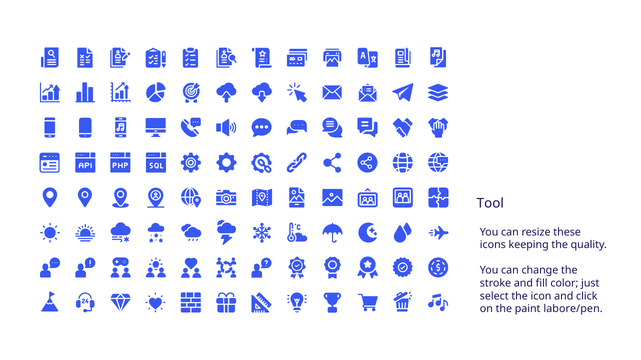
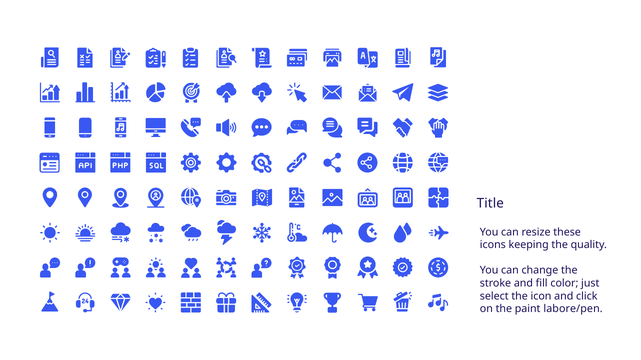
Tool: Tool -> Title
